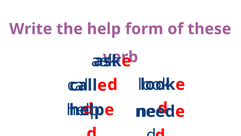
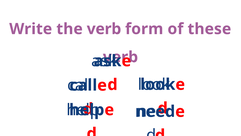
the help: help -> verb
